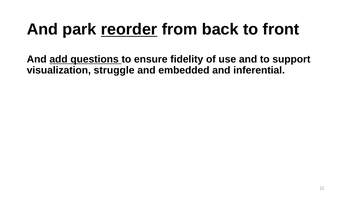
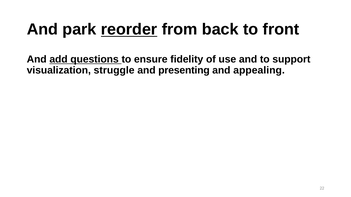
embedded: embedded -> presenting
inferential: inferential -> appealing
